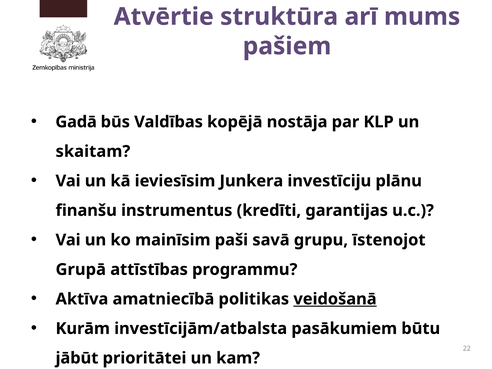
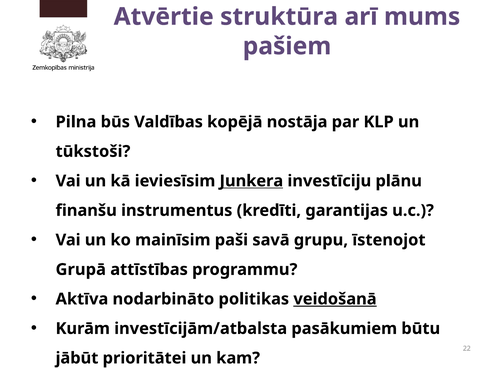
Gadā: Gadā -> Pilna
skaitam: skaitam -> tūkstoši
Junkera underline: none -> present
amatniecībā: amatniecībā -> nodarbināto
